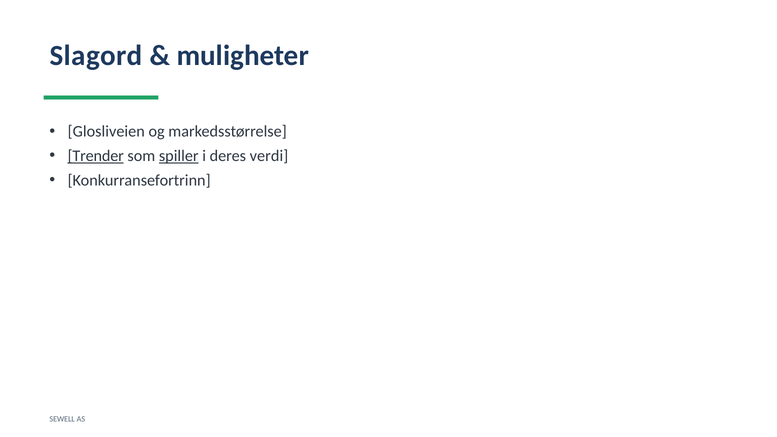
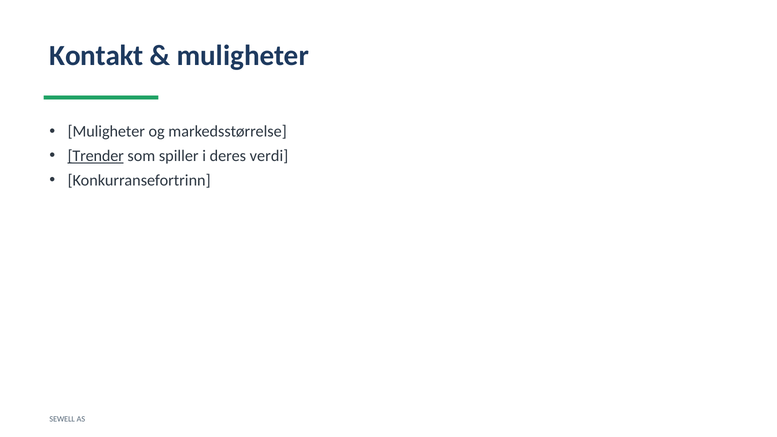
Slagord: Slagord -> Kontakt
Glosliveien at (106, 132): Glosliveien -> Muligheter
spiller underline: present -> none
